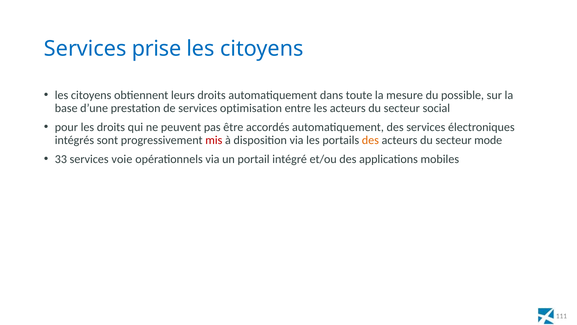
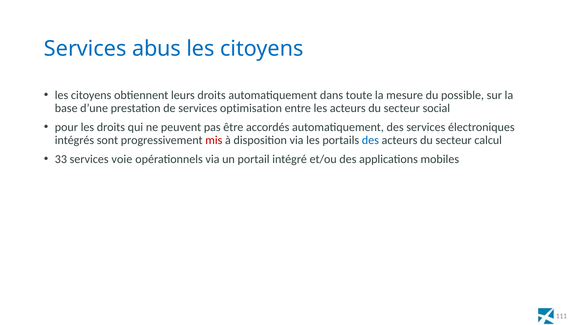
prise: prise -> abus
des at (370, 140) colour: orange -> blue
mode: mode -> calcul
